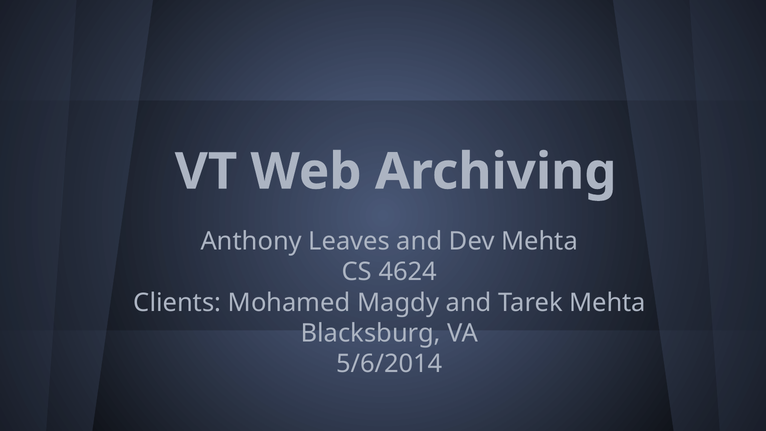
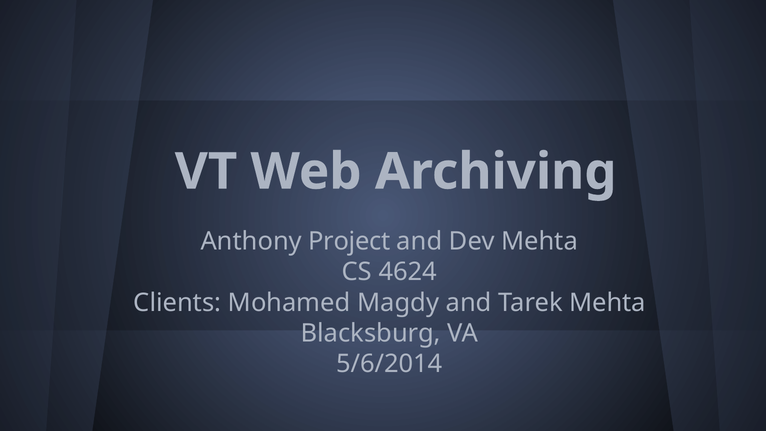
Leaves: Leaves -> Project
